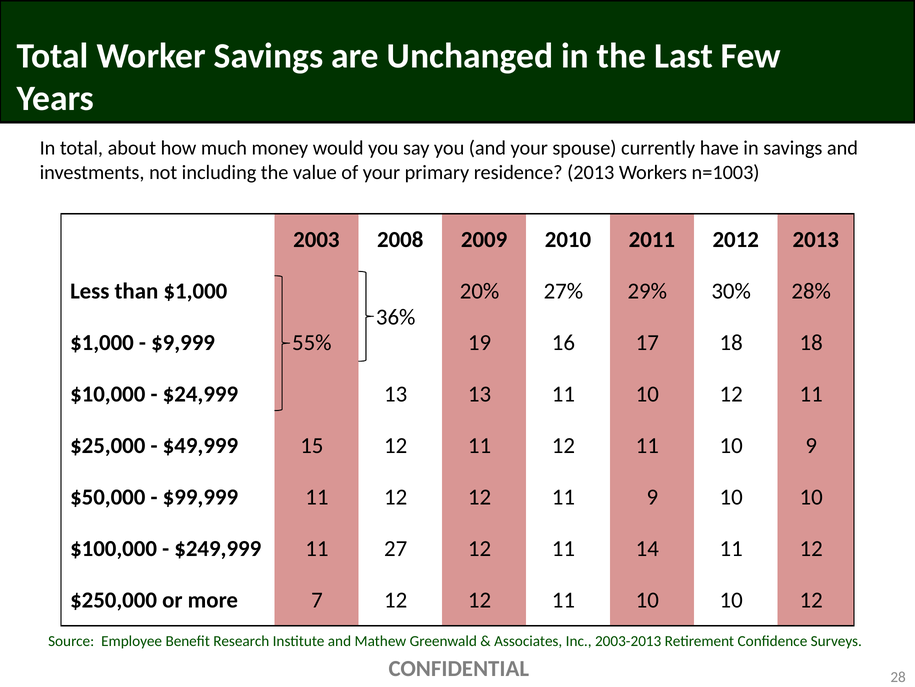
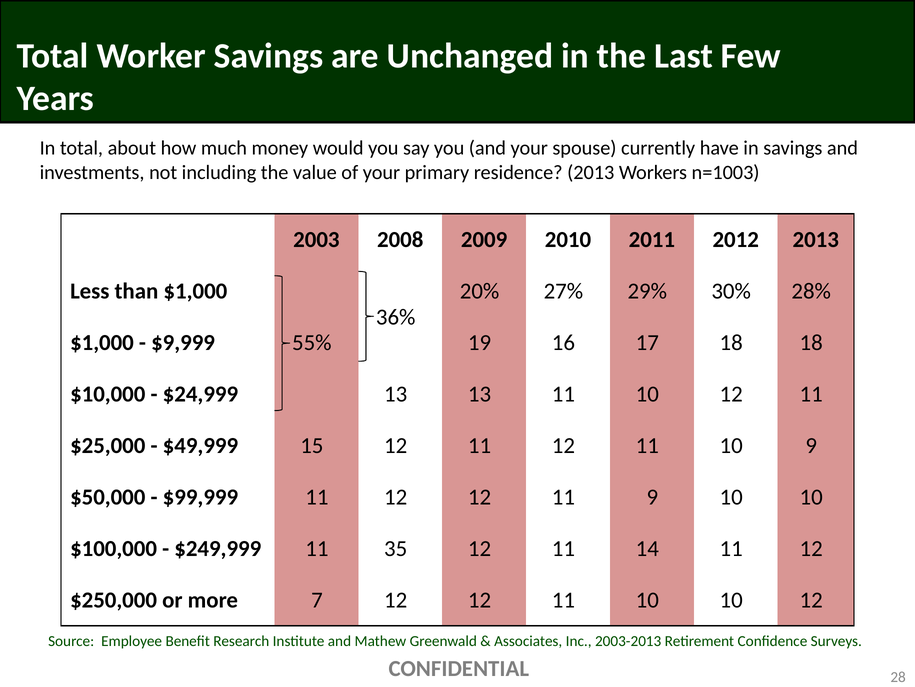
27: 27 -> 35
